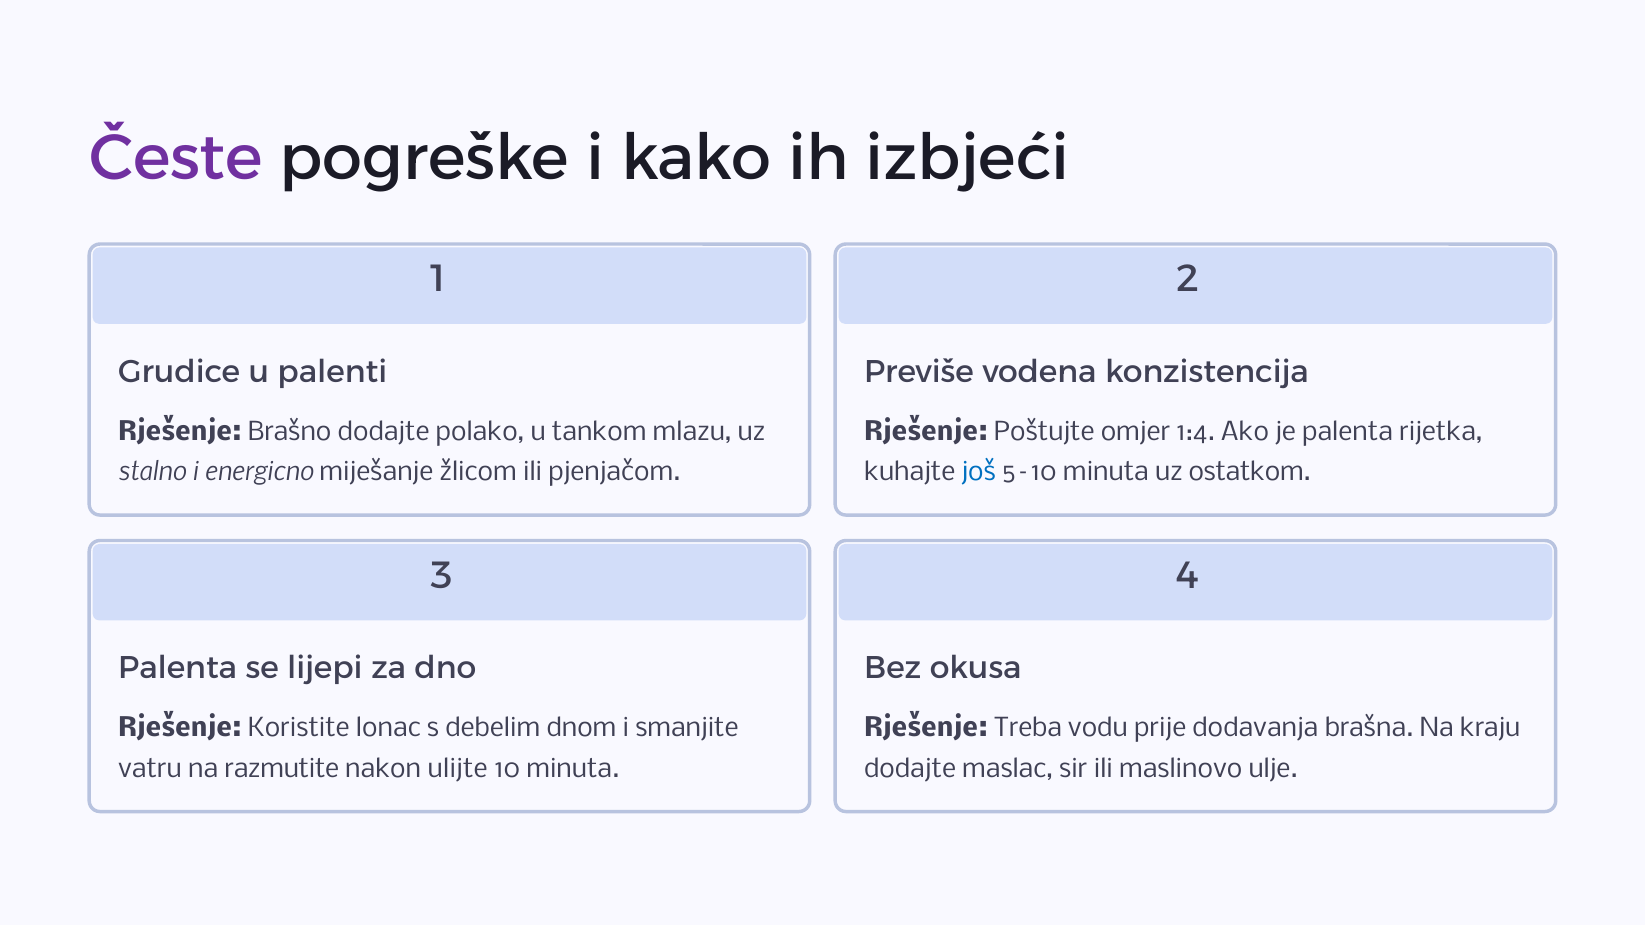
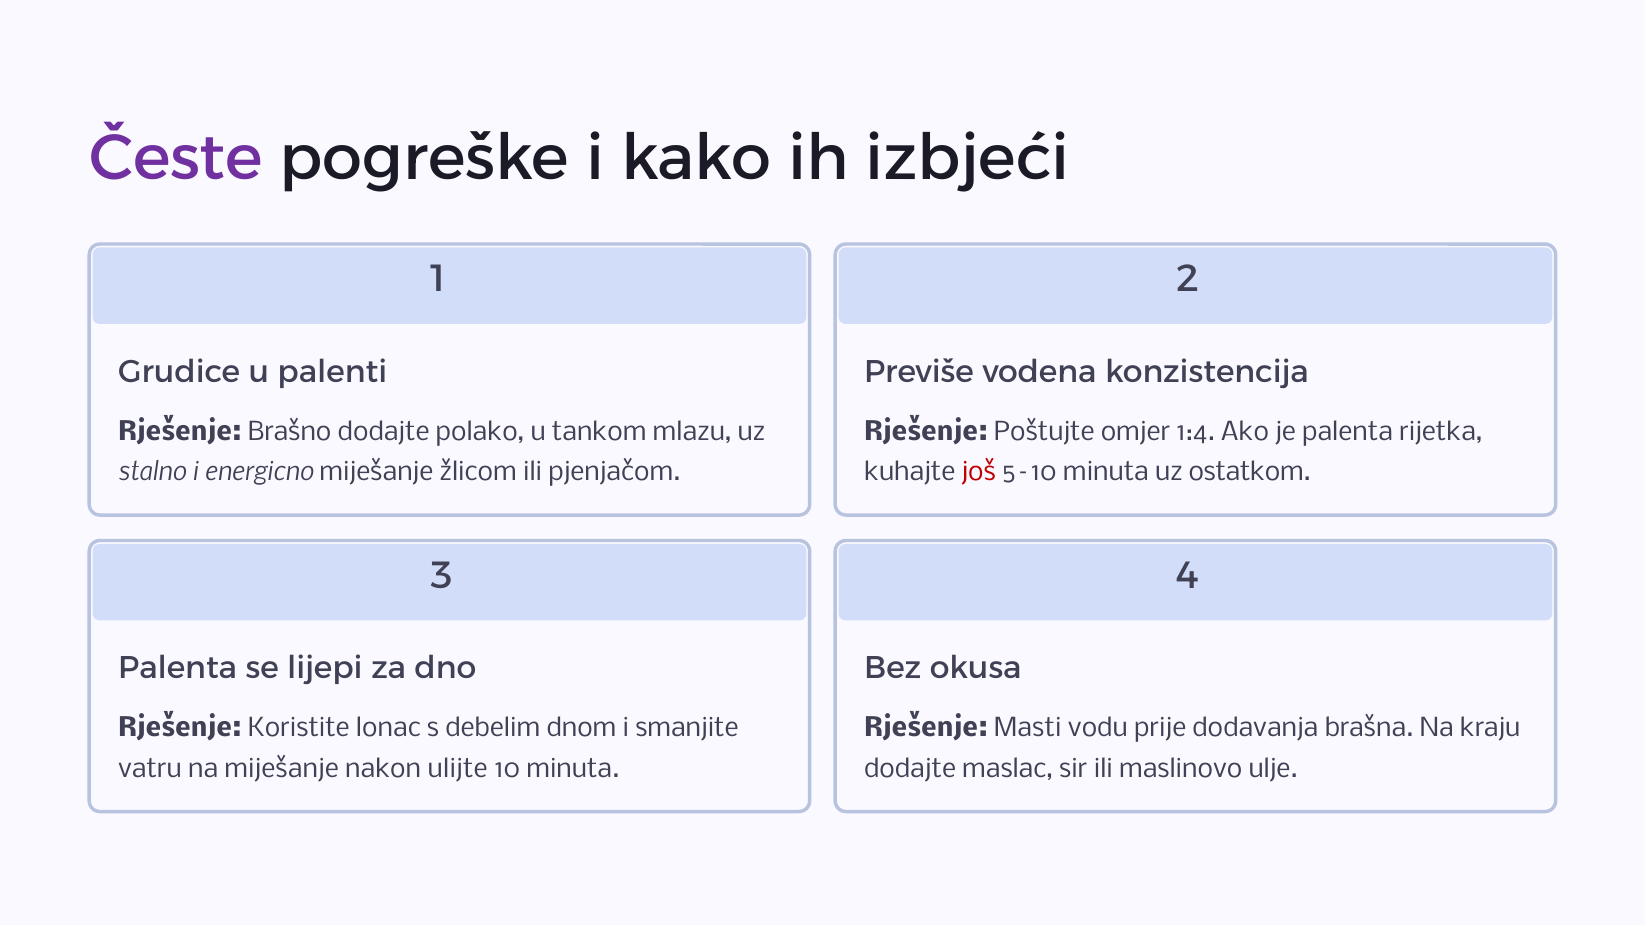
još colour: blue -> red
Treba: Treba -> Masti
na razmutite: razmutite -> miješanje
